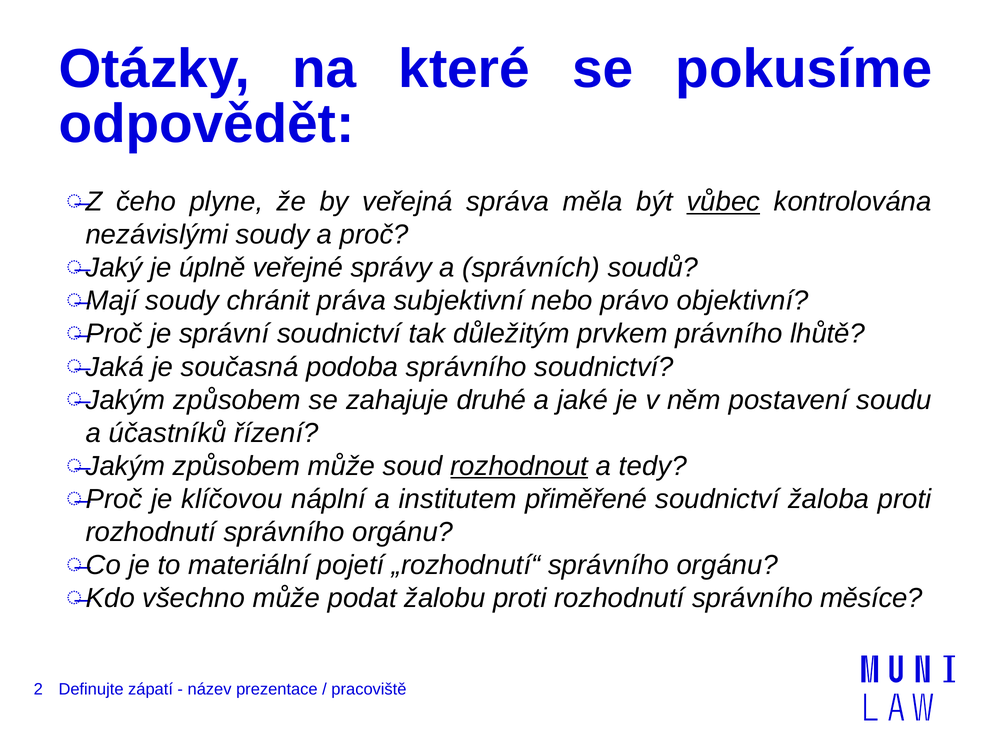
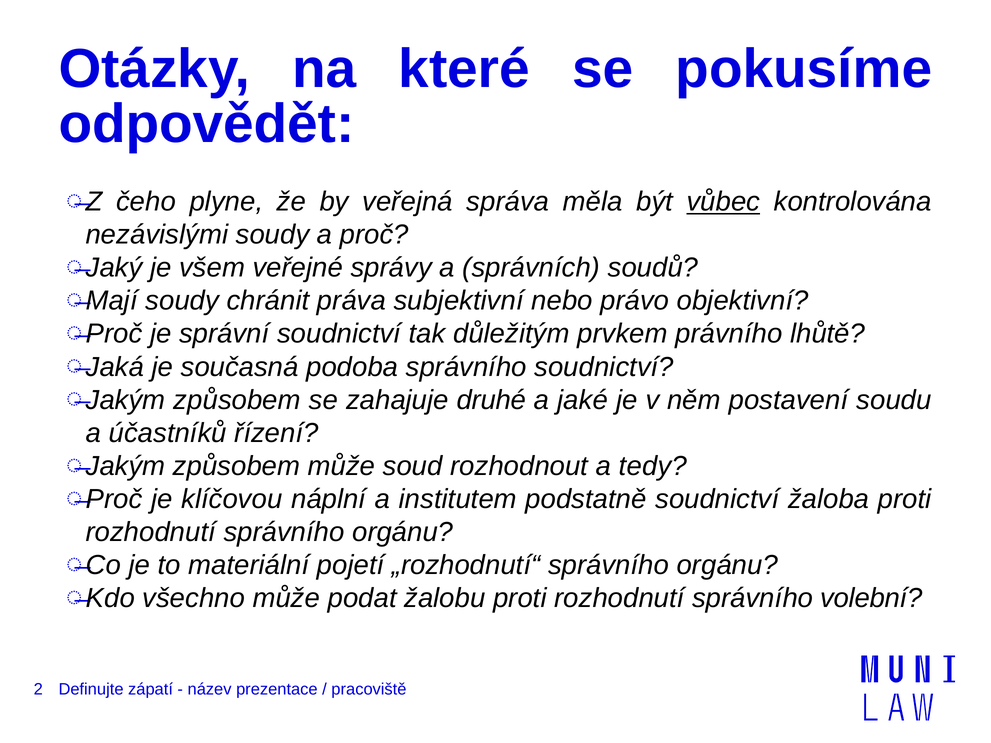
úplně: úplně -> všem
rozhodnout underline: present -> none
přiměřené: přiměřené -> podstatně
měsíce: měsíce -> volební
